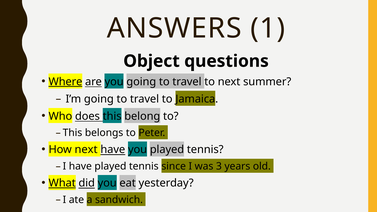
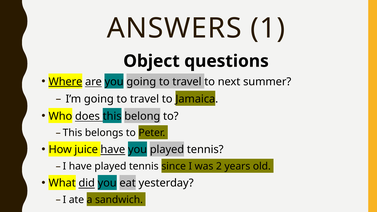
How next: next -> juice
3: 3 -> 2
What underline: present -> none
